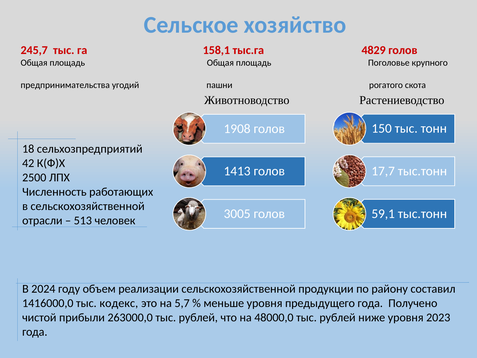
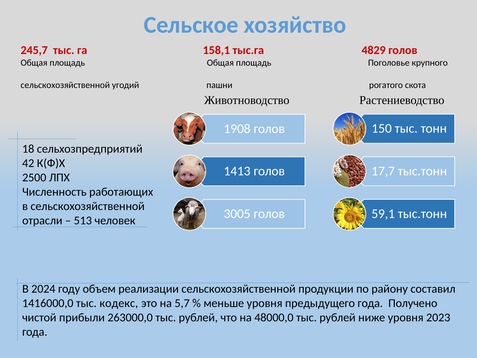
предпринимательства at (65, 85): предпринимательства -> сельскохозяйственной
